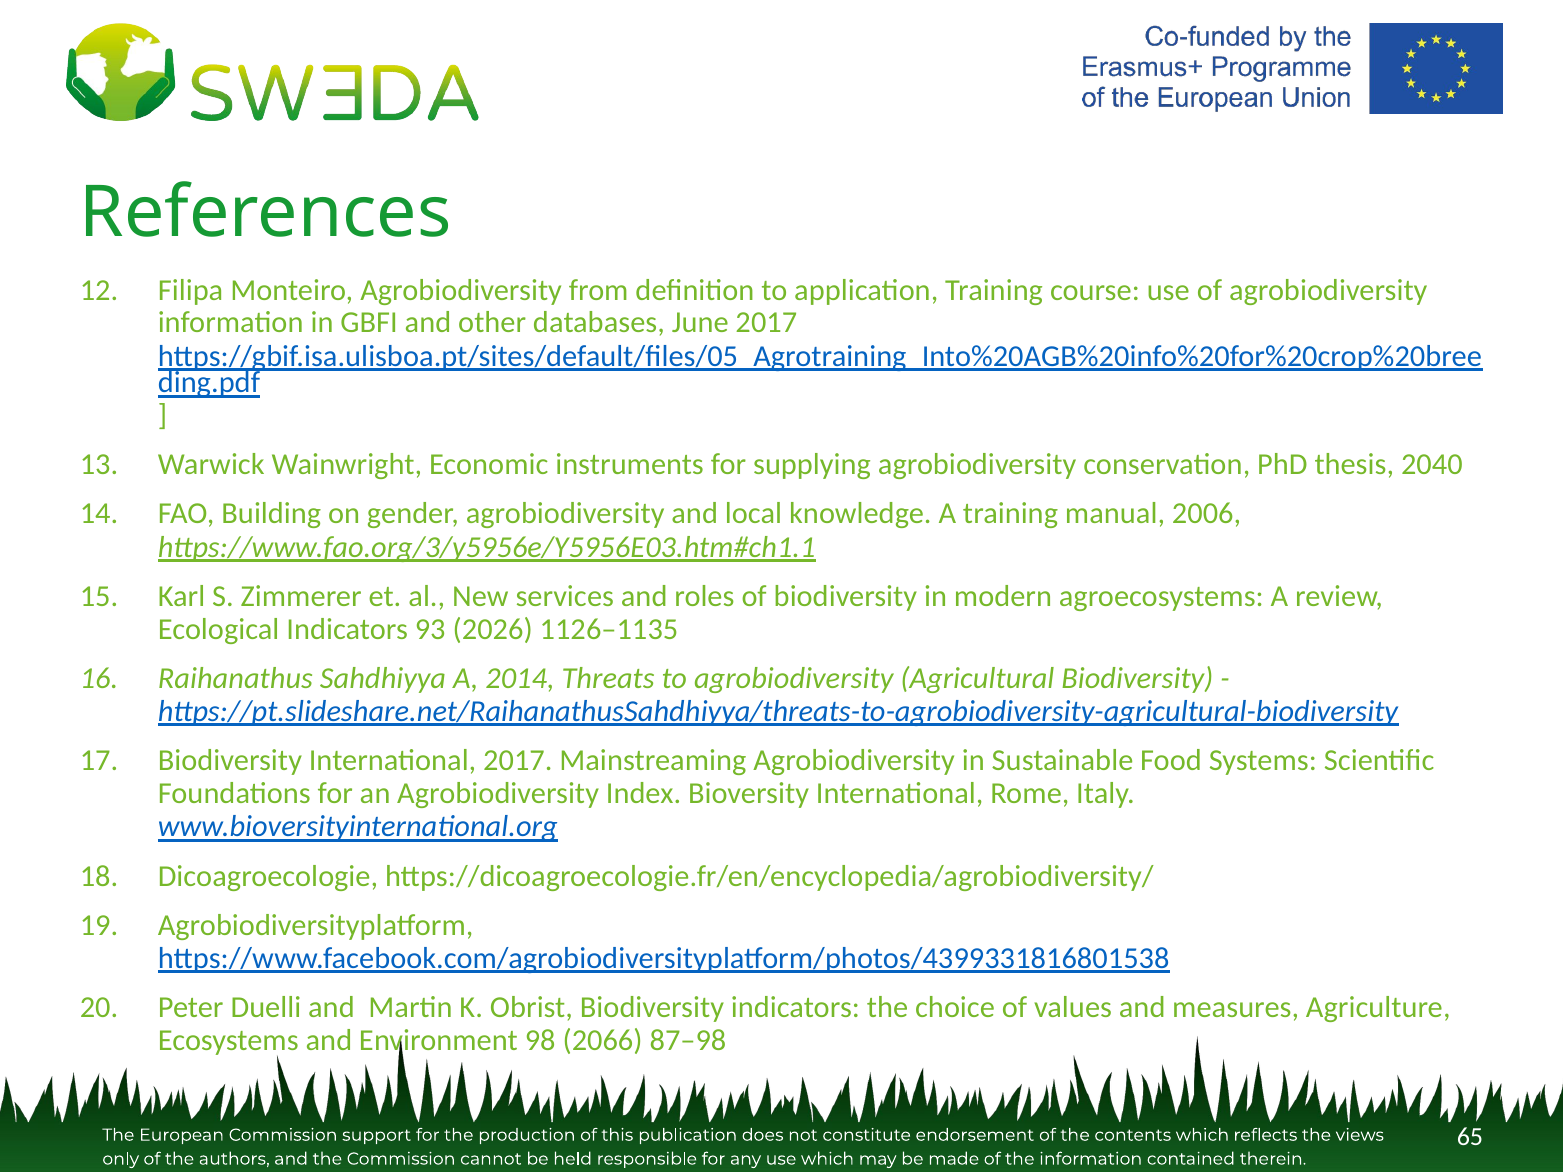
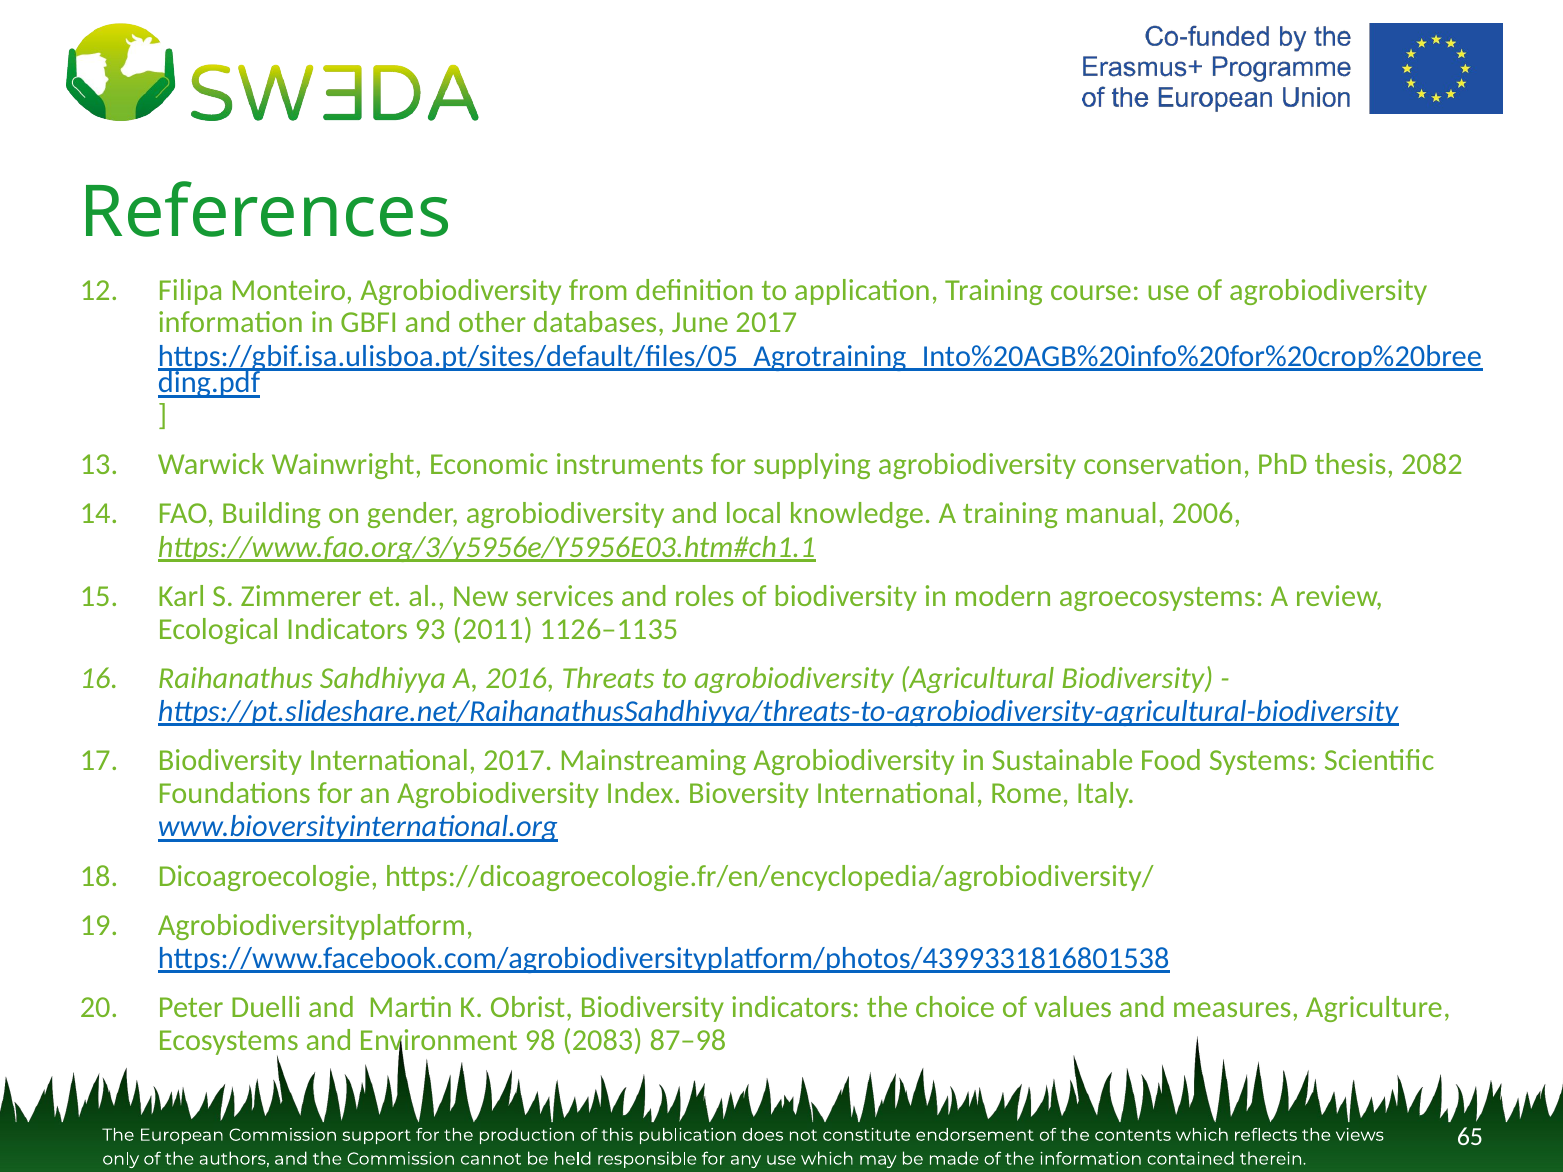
2040: 2040 -> 2082
2026: 2026 -> 2011
2014: 2014 -> 2016
2066: 2066 -> 2083
